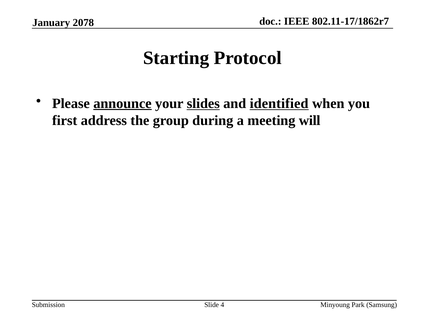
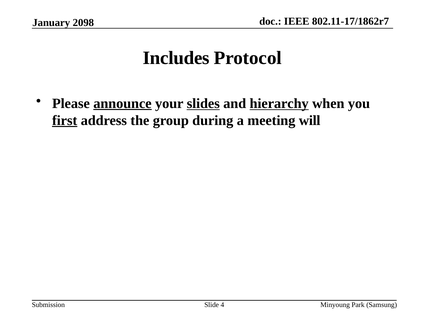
2078: 2078 -> 2098
Starting: Starting -> Includes
identified: identified -> hierarchy
first underline: none -> present
